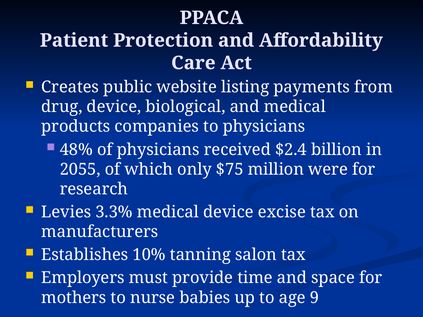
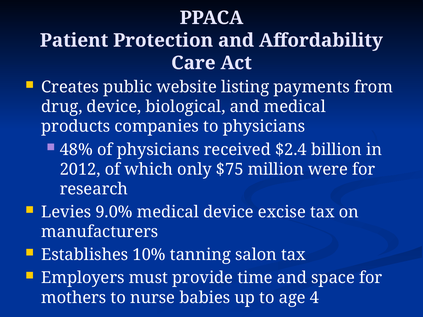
2055: 2055 -> 2012
3.3%: 3.3% -> 9.0%
9: 9 -> 4
